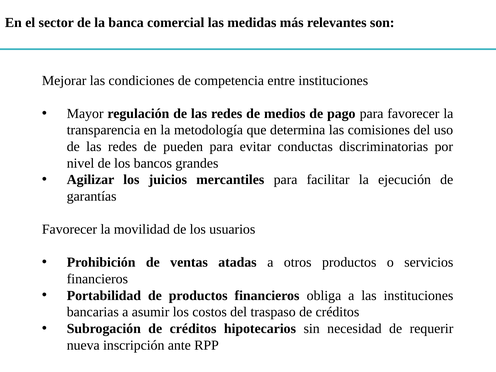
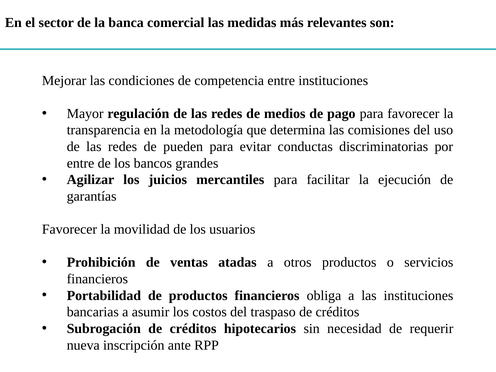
nivel at (81, 163): nivel -> entre
